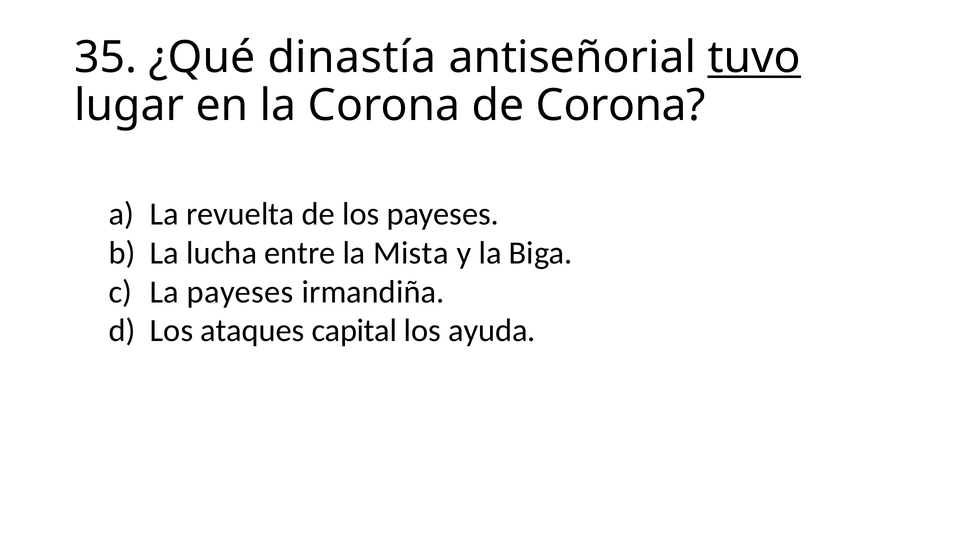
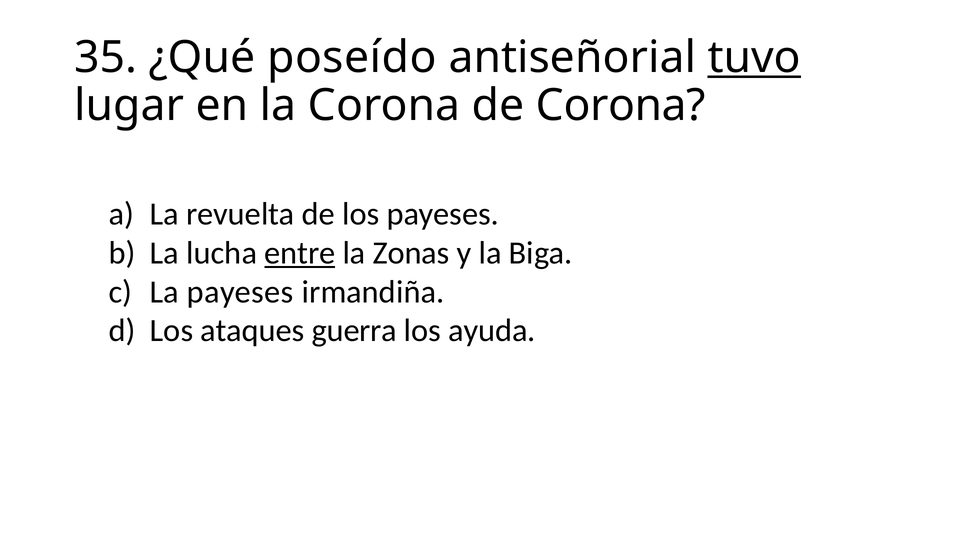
dinastía: dinastía -> poseído
entre underline: none -> present
Mista: Mista -> Zonas
capital: capital -> guerra
